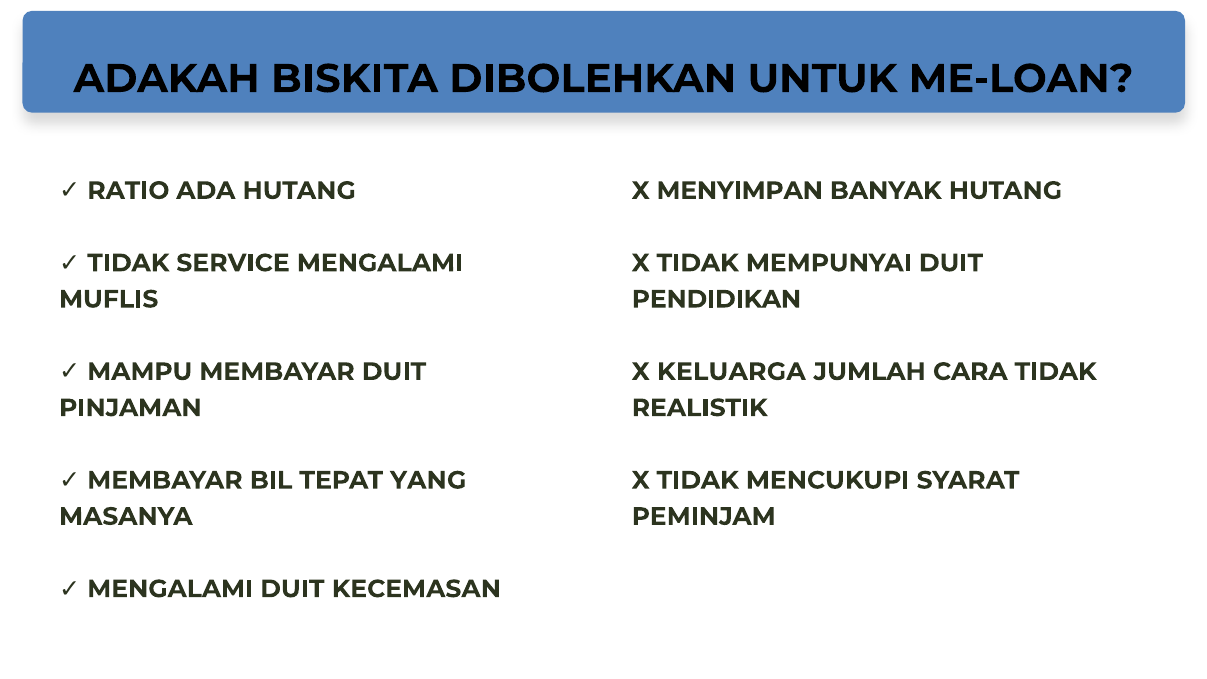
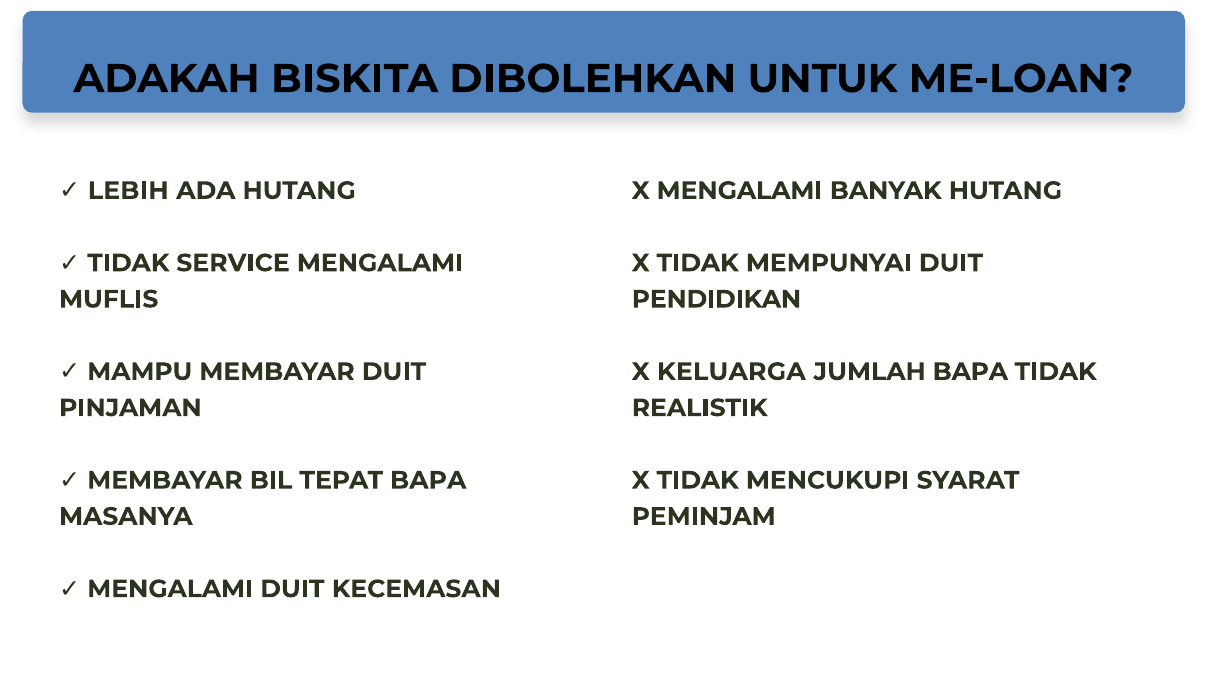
RATIO: RATIO -> LEBIH
X MENYIMPAN: MENYIMPAN -> MENGALAMI
JUMLAH CARA: CARA -> BAPA
TEPAT YANG: YANG -> BAPA
